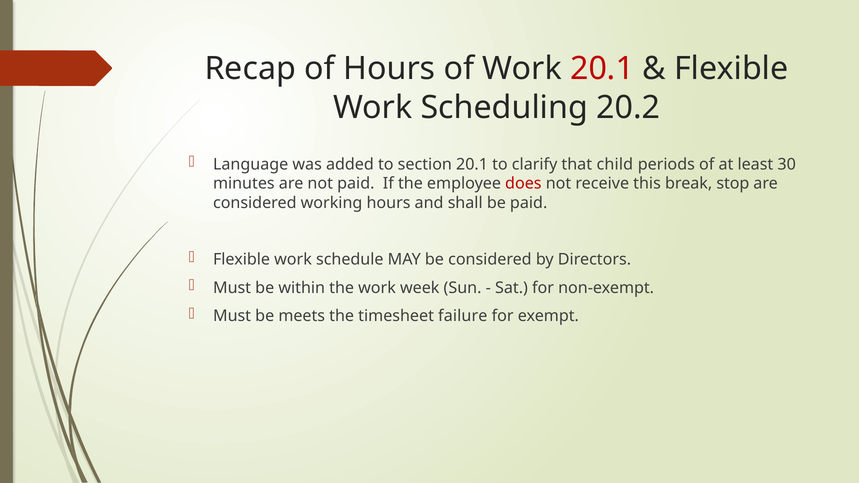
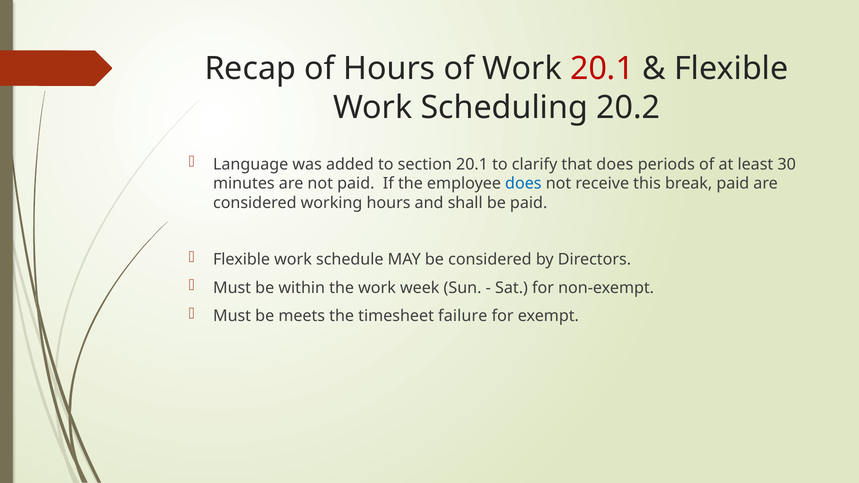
that child: child -> does
does at (523, 184) colour: red -> blue
break stop: stop -> paid
